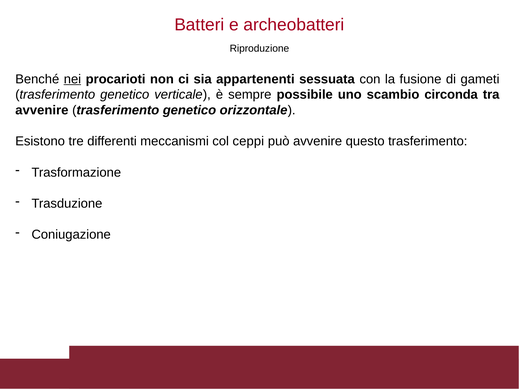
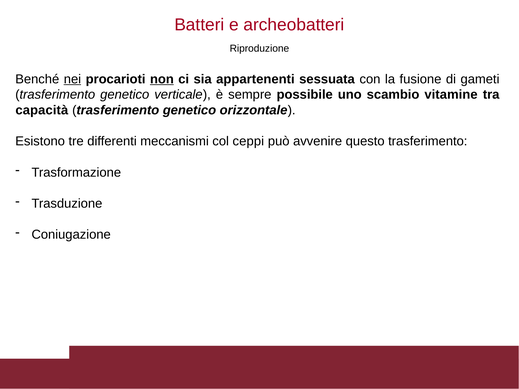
non underline: none -> present
circonda: circonda -> vitamine
avvenire at (42, 110): avvenire -> capacità
